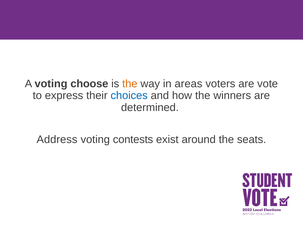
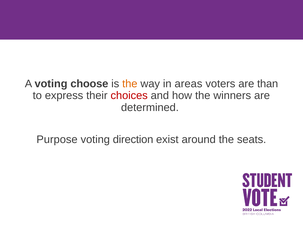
vote: vote -> than
choices colour: blue -> red
Address: Address -> Purpose
contests: contests -> direction
